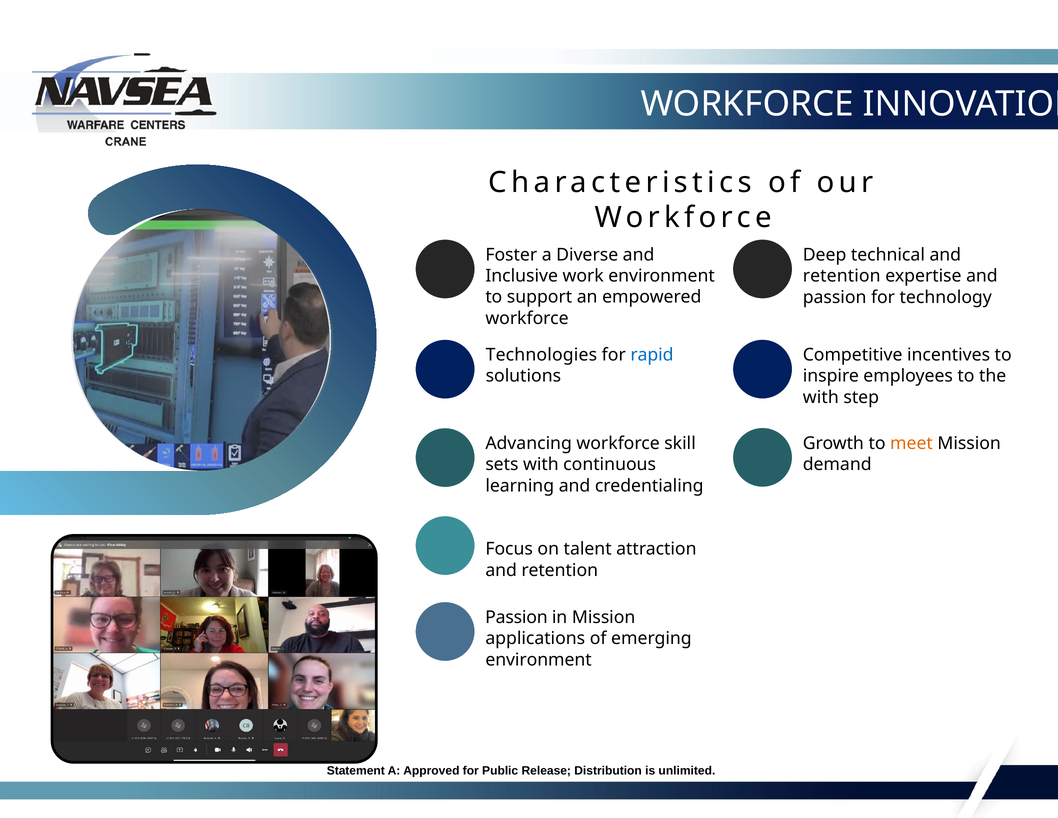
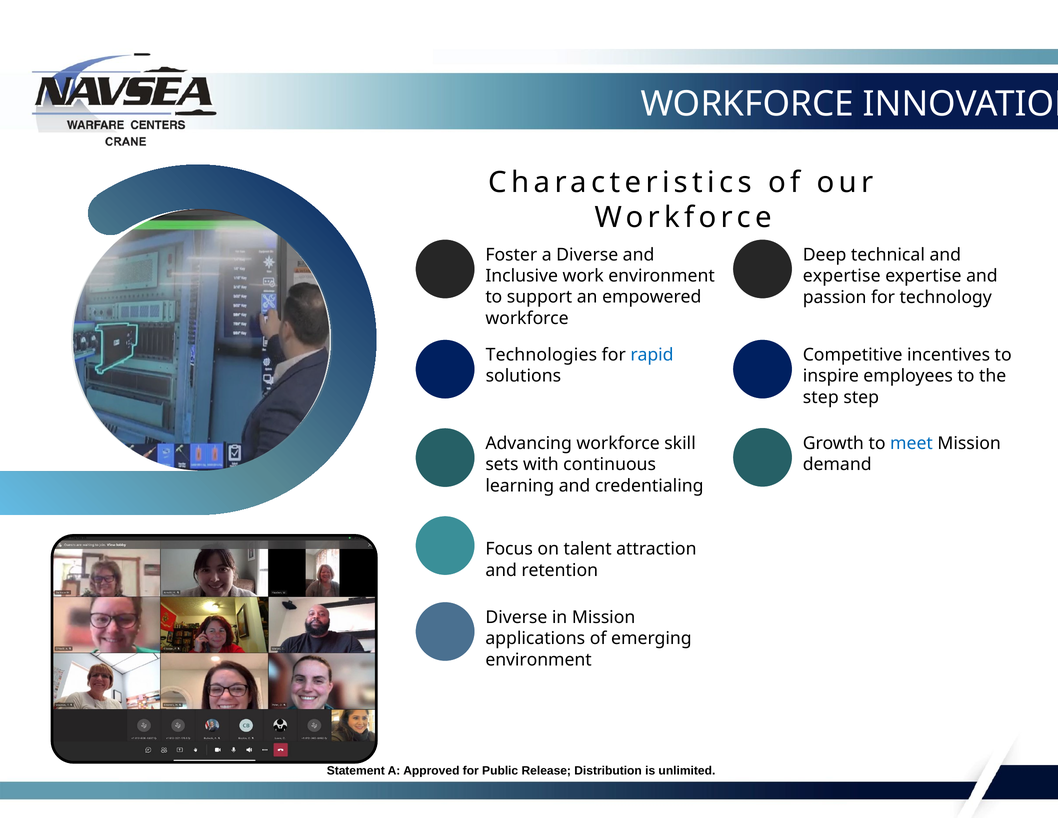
retention at (842, 276): retention -> expertise
with at (821, 397): with -> step
meet colour: orange -> blue
Passion at (516, 617): Passion -> Diverse
